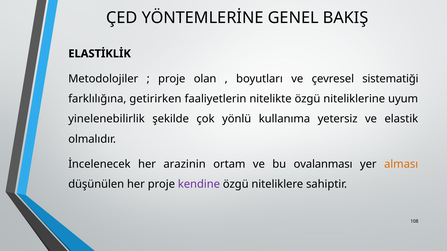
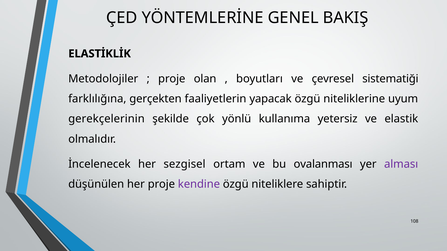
getirirken: getirirken -> gerçekten
nitelikte: nitelikte -> yapacak
yinelenebilirlik: yinelenebilirlik -> gerekçelerinin
arazinin: arazinin -> sezgisel
alması colour: orange -> purple
